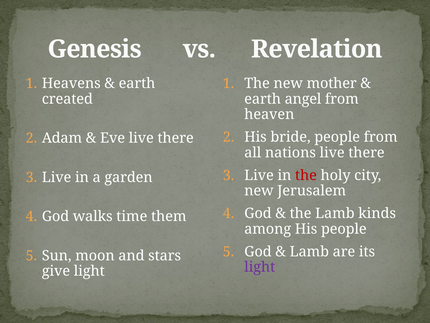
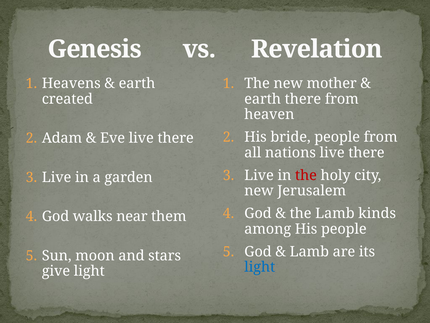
earth angel: angel -> there
time: time -> near
light at (260, 267) colour: purple -> blue
